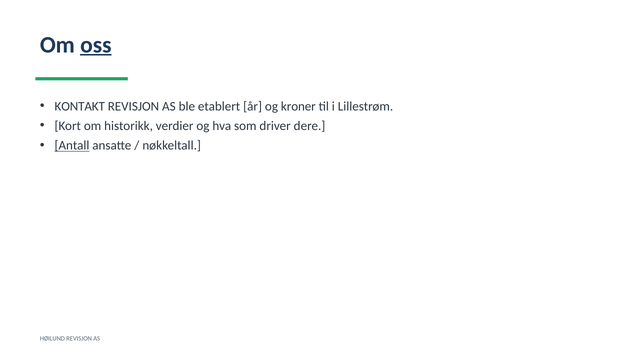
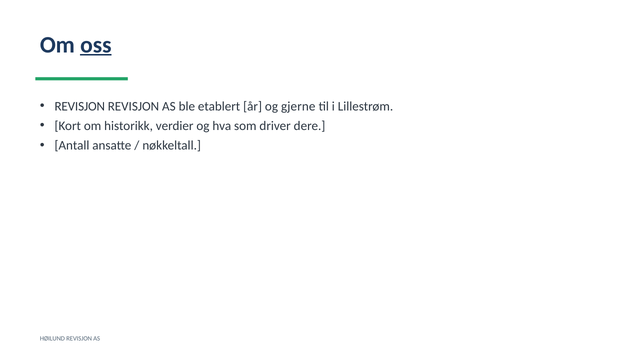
KONTAKT at (80, 106): KONTAKT -> REVISJON
kroner: kroner -> gjerne
Antall underline: present -> none
